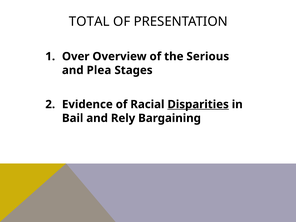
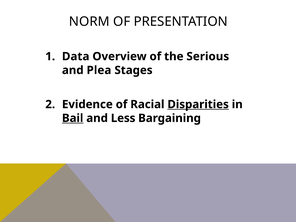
TOTAL: TOTAL -> NORM
Over: Over -> Data
Bail underline: none -> present
Rely: Rely -> Less
